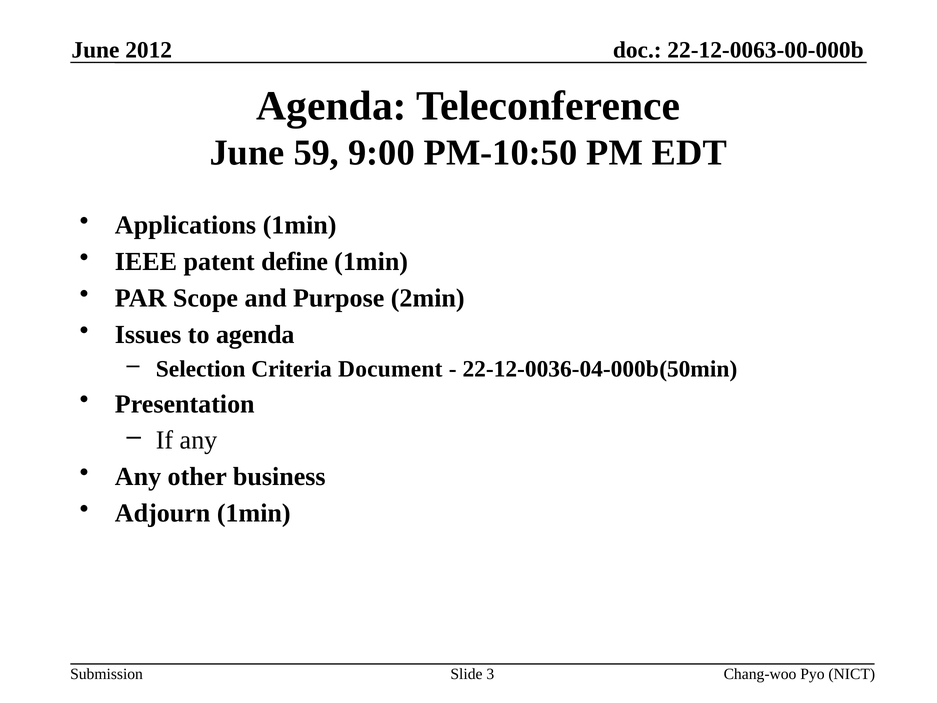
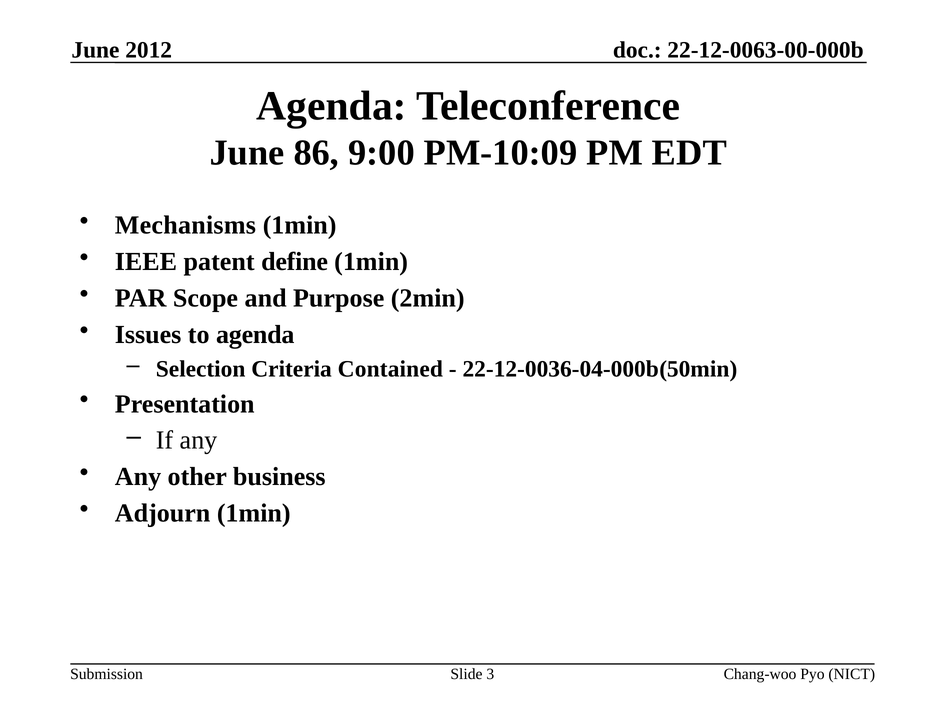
59: 59 -> 86
PM-10:50: PM-10:50 -> PM-10:09
Applications: Applications -> Mechanisms
Document: Document -> Contained
